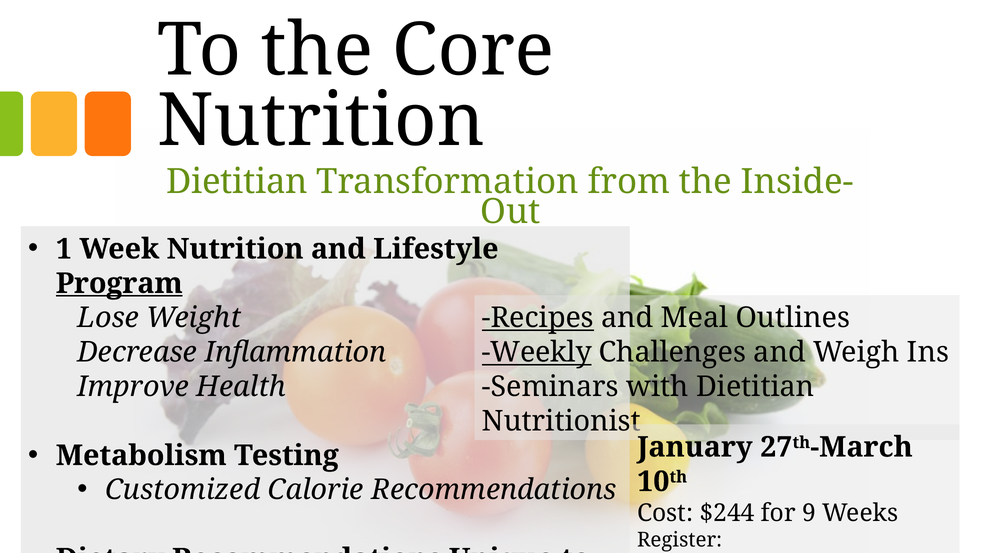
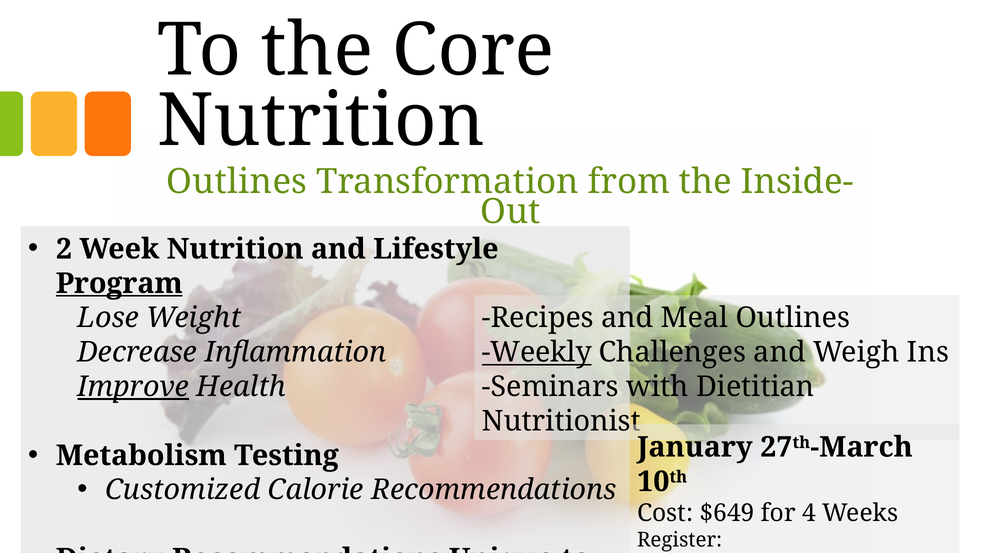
Dietitian at (237, 182): Dietitian -> Outlines
1: 1 -> 2
Recipes underline: present -> none
Improve underline: none -> present
$244: $244 -> $649
9: 9 -> 4
